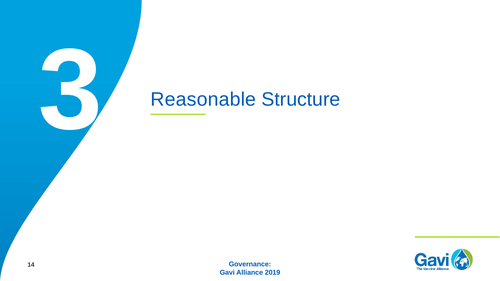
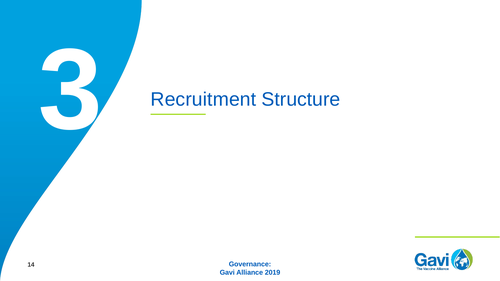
Reasonable: Reasonable -> Recruitment
